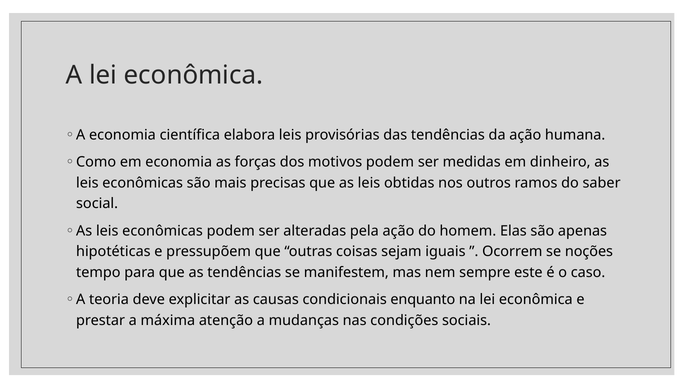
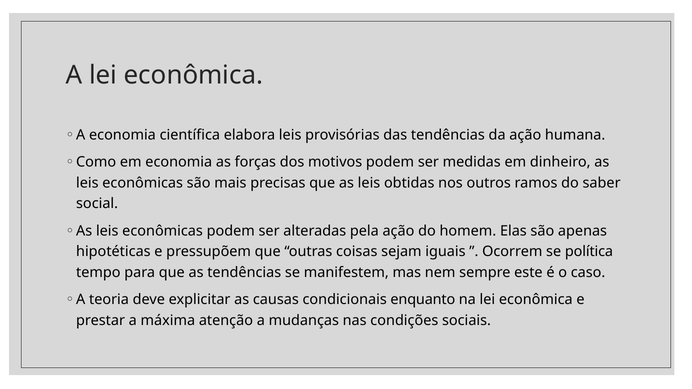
noções: noções -> política
